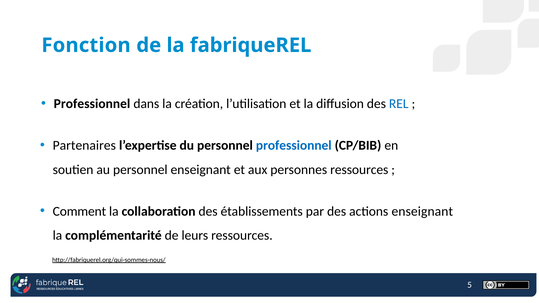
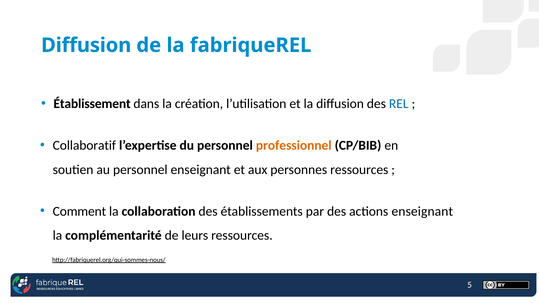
Fonction at (86, 45): Fonction -> Diffusion
Professionnel at (92, 104): Professionnel -> Établissement
Partenaires: Partenaires -> Collaboratif
professionnel at (294, 145) colour: blue -> orange
